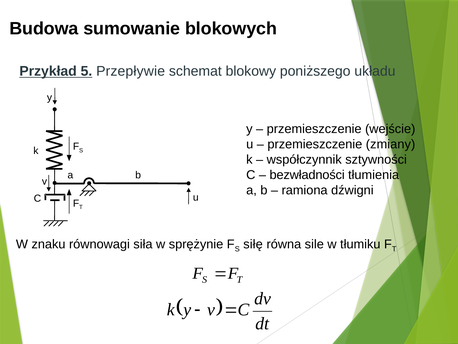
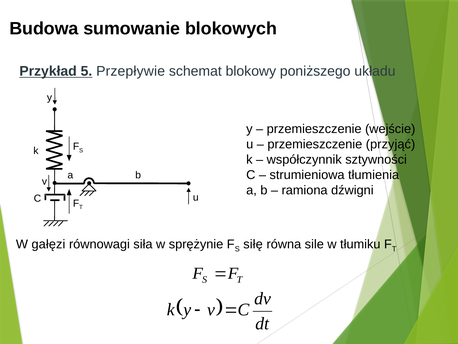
zmiany: zmiany -> przyjąć
bezwładności: bezwładności -> strumieniowa
znaku: znaku -> gałęzi
